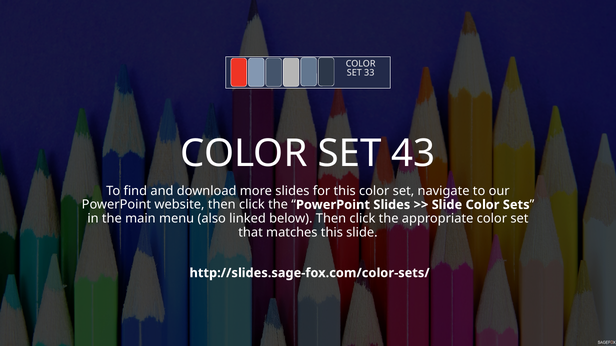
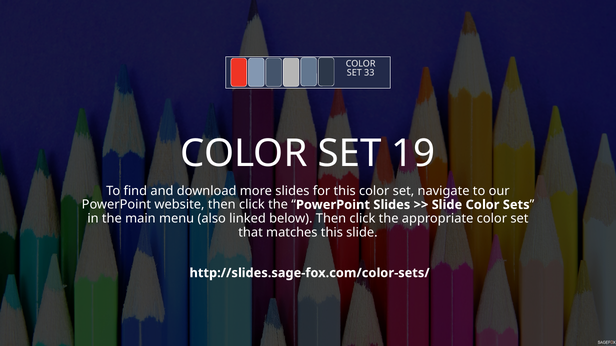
43: 43 -> 19
